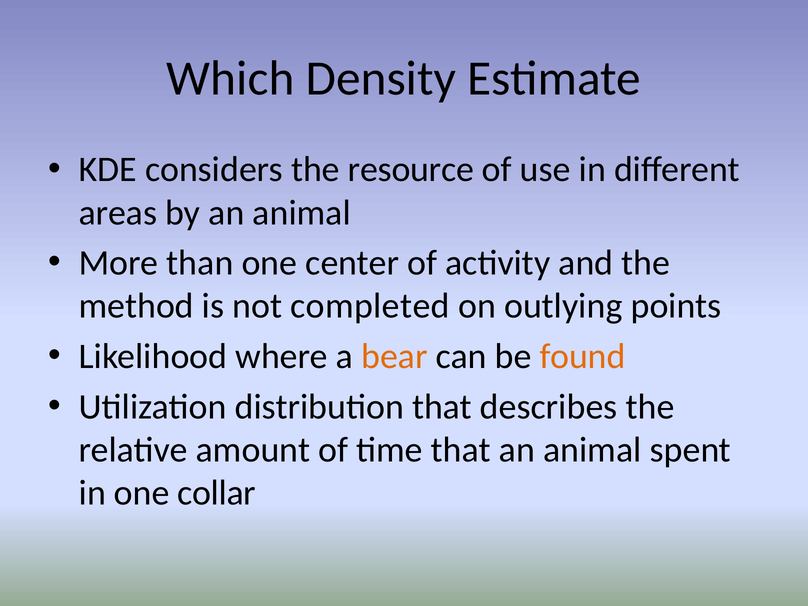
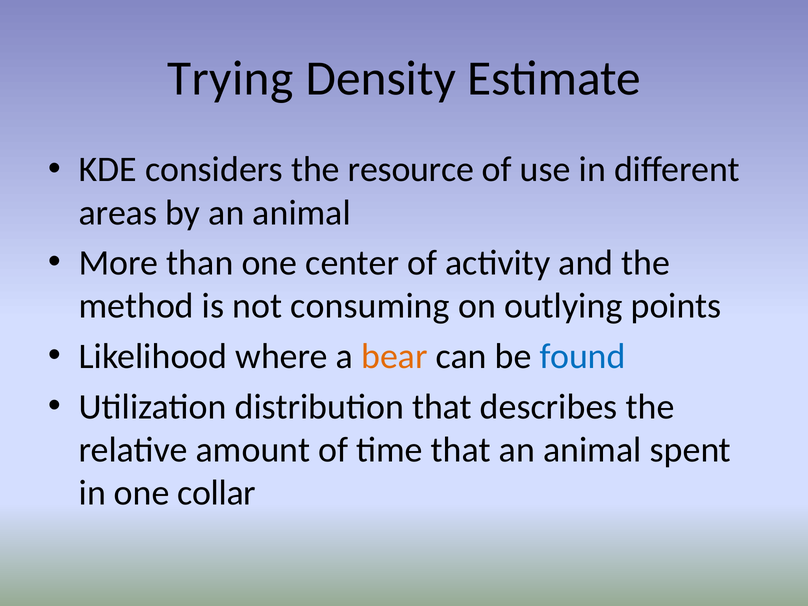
Which: Which -> Trying
completed: completed -> consuming
found colour: orange -> blue
